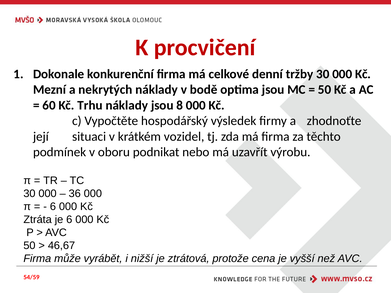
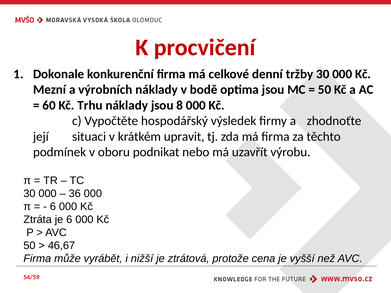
nekrytých: nekrytých -> výrobních
vozidel: vozidel -> upravit
